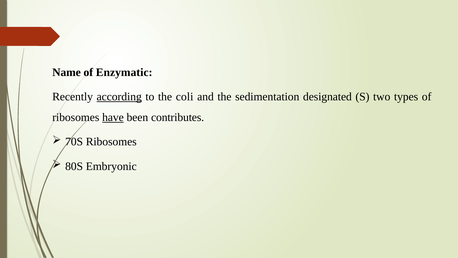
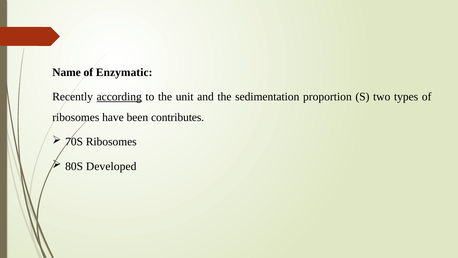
coli: coli -> unit
designated: designated -> proportion
have underline: present -> none
Embryonic: Embryonic -> Developed
